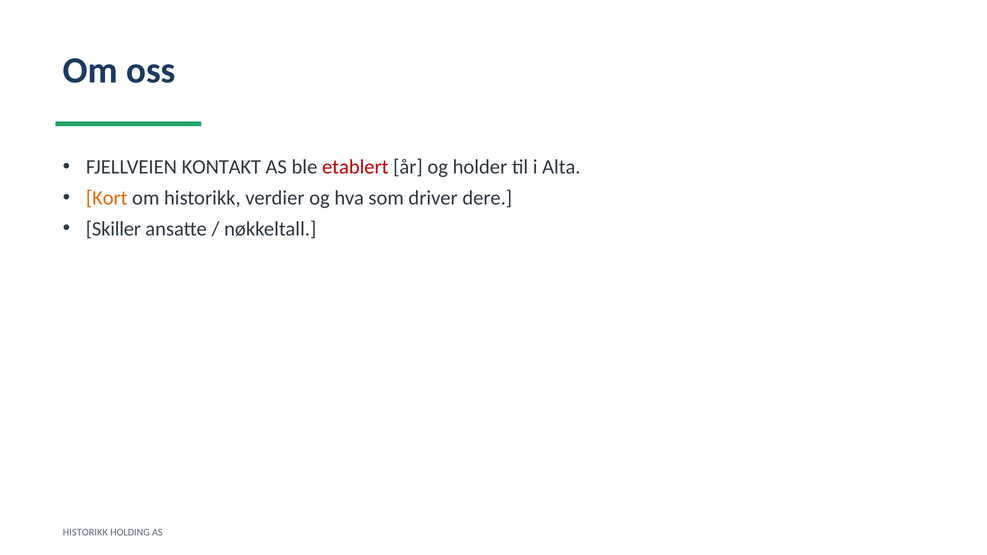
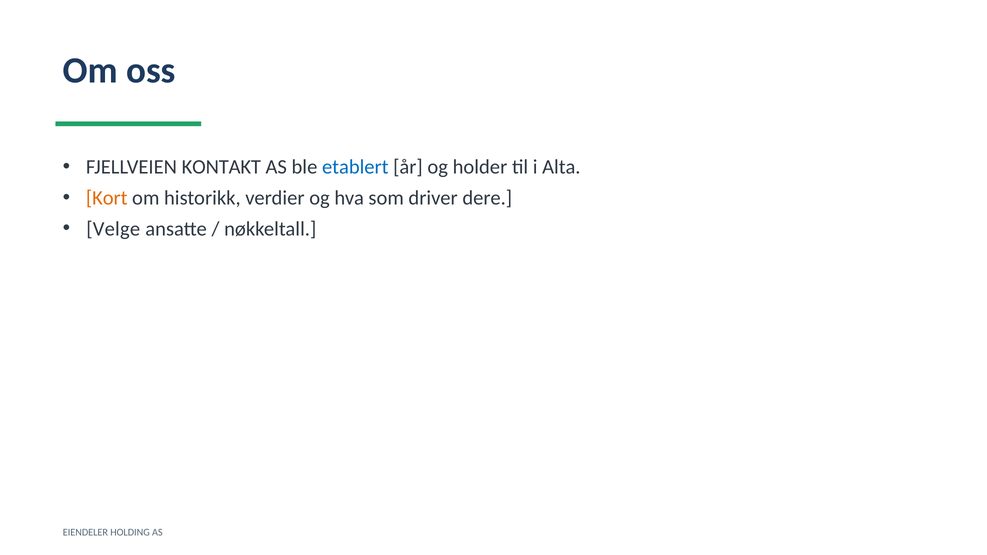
etablert colour: red -> blue
Skiller: Skiller -> Velge
HISTORIKK at (85, 533): HISTORIKK -> EIENDELER
